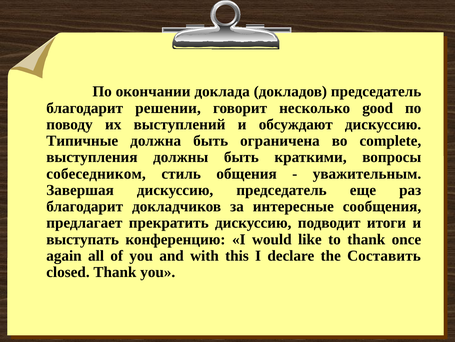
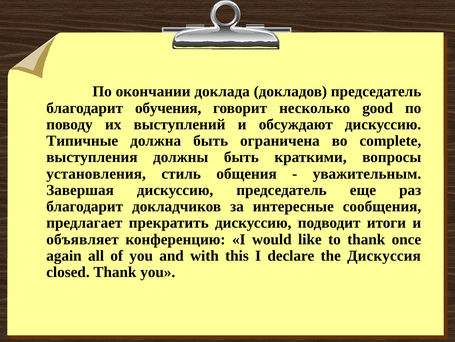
решении: решении -> обучения
собеседником: собеседником -> установления
выступать: выступать -> объявляет
Составить: Составить -> Дискуссия
